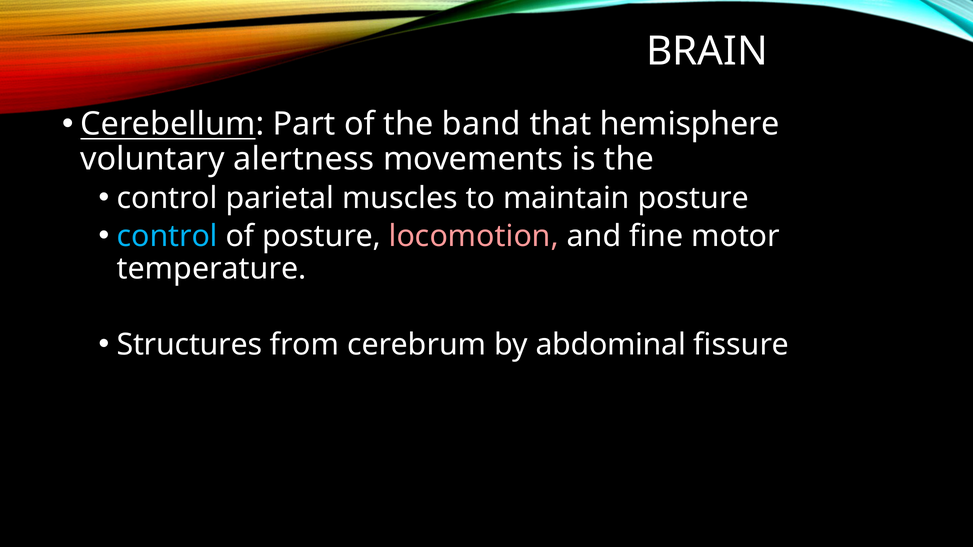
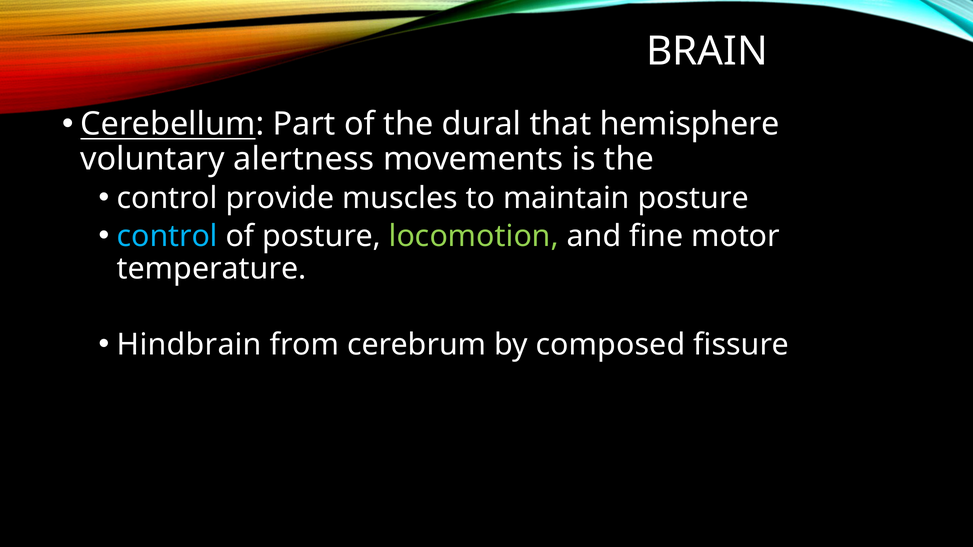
band: band -> dural
parietal: parietal -> provide
locomotion colour: pink -> light green
Structures: Structures -> Hindbrain
abdominal: abdominal -> composed
